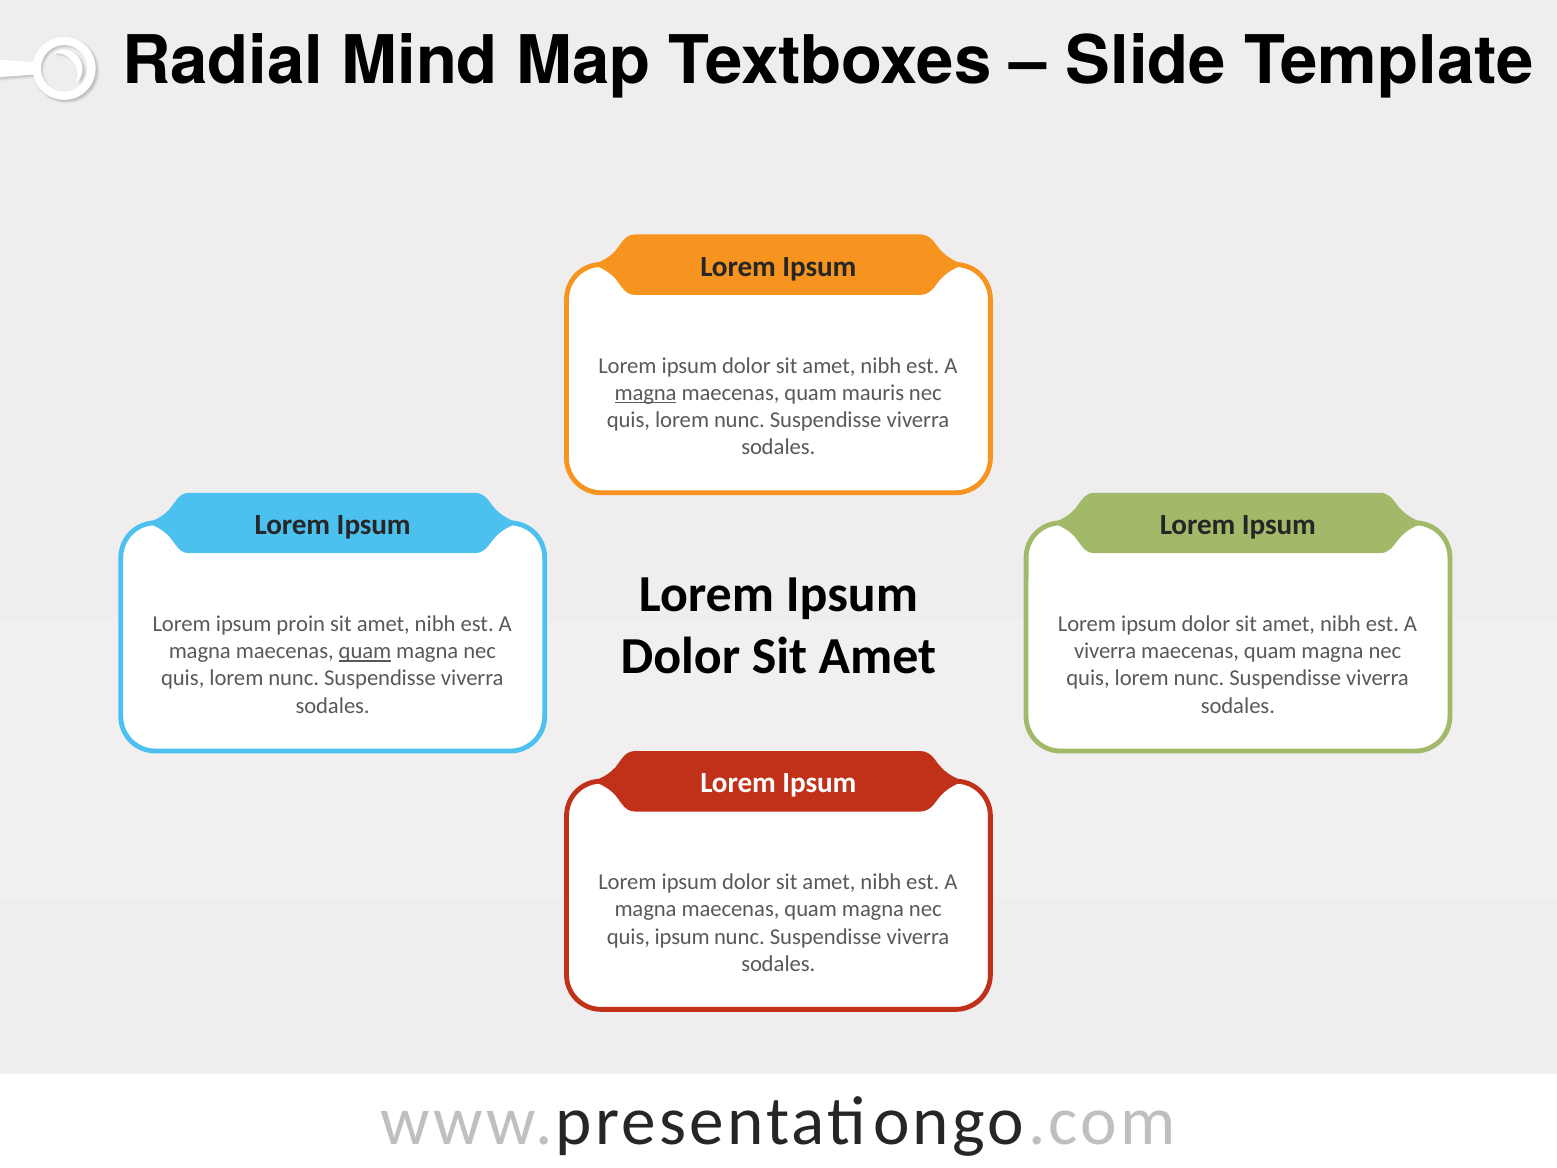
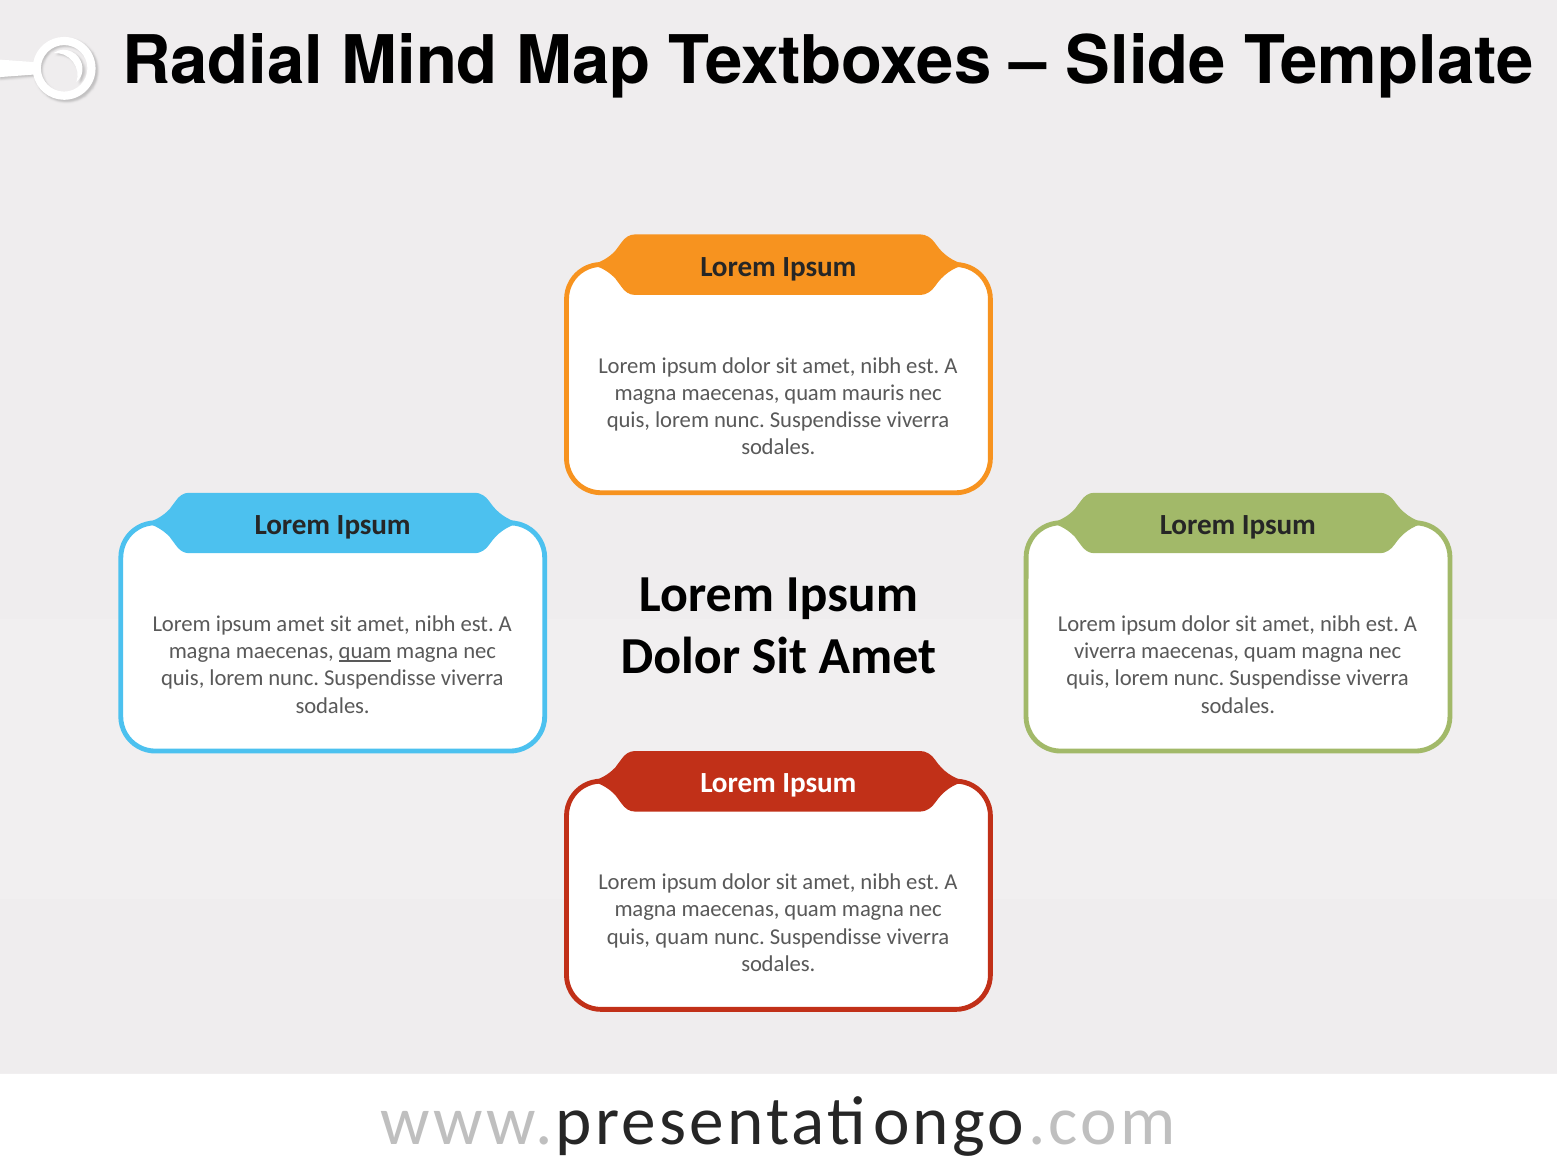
magna at (646, 393) underline: present -> none
ipsum proin: proin -> amet
quis ipsum: ipsum -> quam
